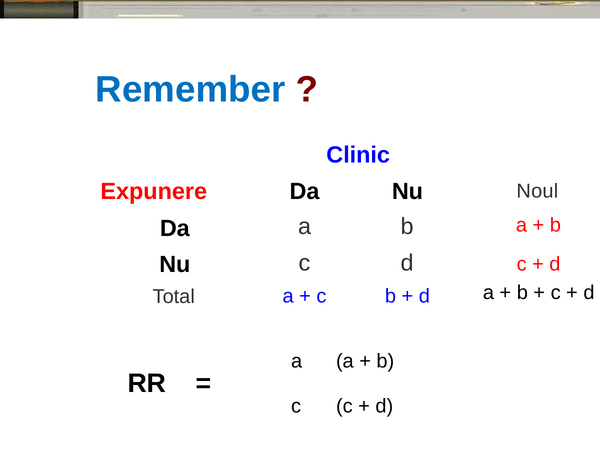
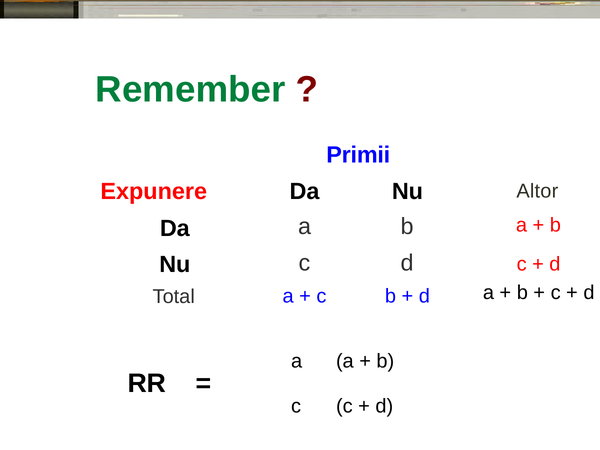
Remember colour: blue -> green
Clinic: Clinic -> Primii
Noul: Noul -> Altor
